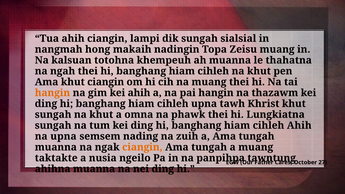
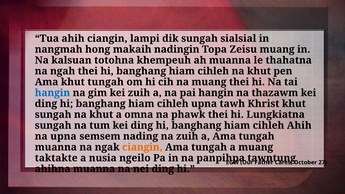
khut ciangin: ciangin -> tungah
hangin at (52, 93) colour: orange -> blue
kei ahih: ahih -> zuih
